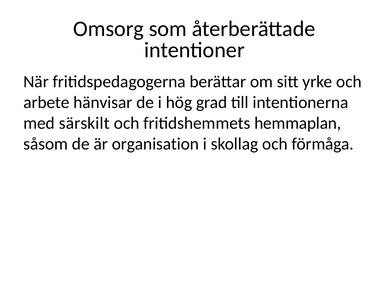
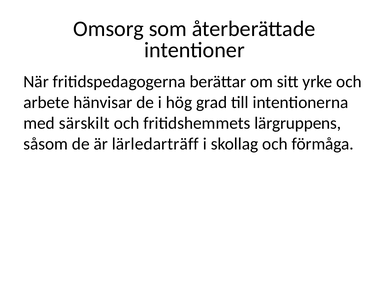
hemmaplan: hemmaplan -> lärgruppens
organisation: organisation -> lärledarträff
